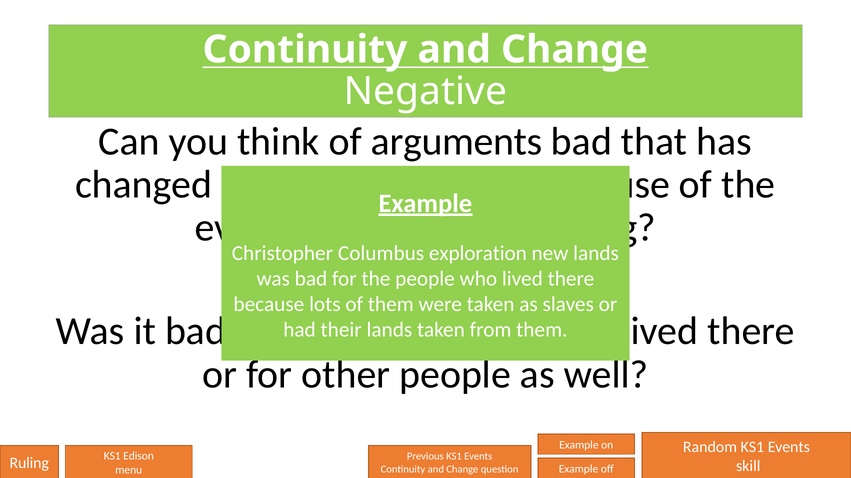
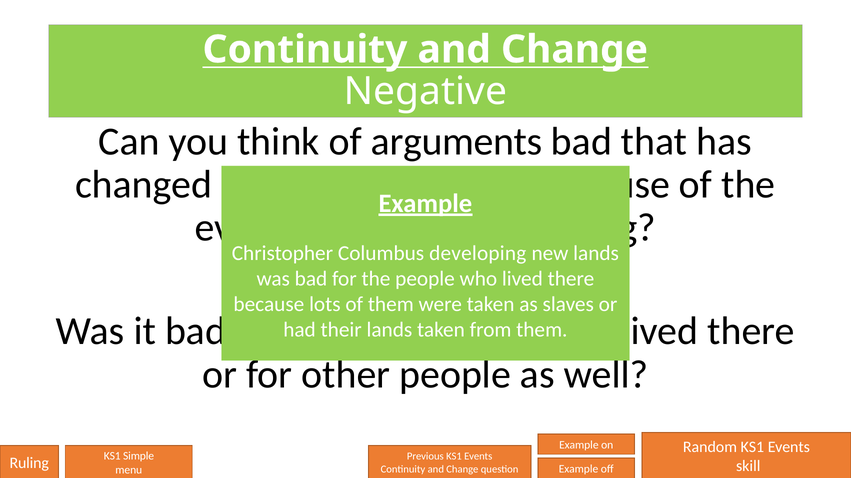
exploration: exploration -> developing
Edison: Edison -> Simple
